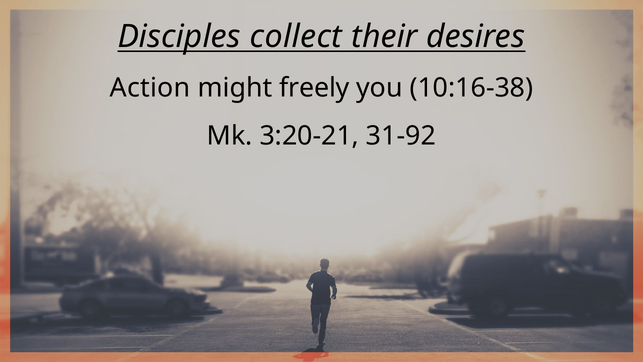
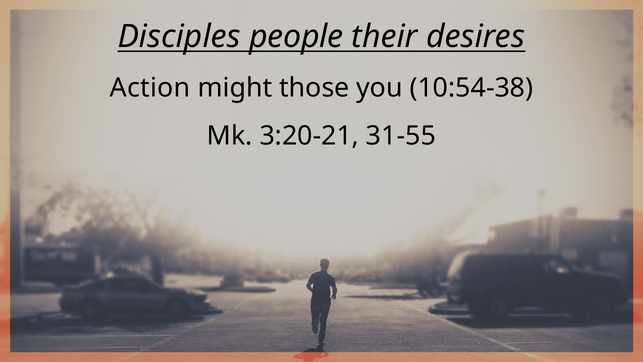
collect: collect -> people
freely: freely -> those
10:16-38: 10:16-38 -> 10:54-38
31-92: 31-92 -> 31-55
